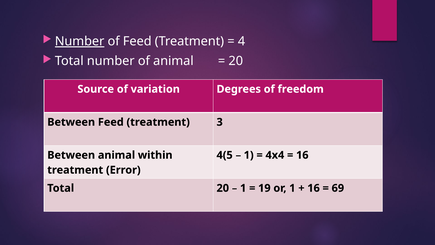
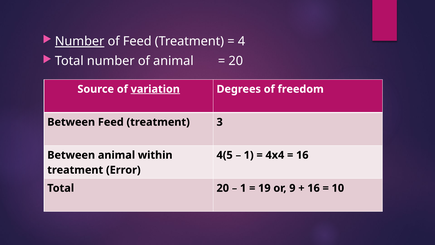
variation underline: none -> present
or 1: 1 -> 9
69: 69 -> 10
